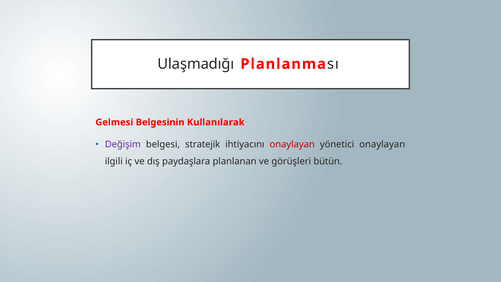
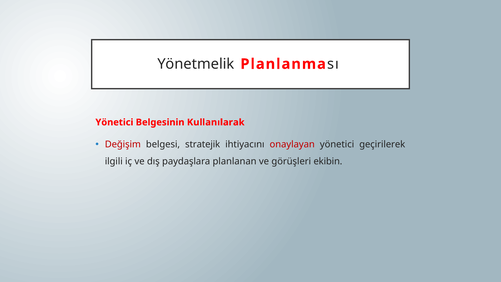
Ulaşmadığı: Ulaşmadığı -> Yönetmelik
Gelmesi at (114, 122): Gelmesi -> Yönetici
Değişim colour: purple -> red
yönetici onaylayan: onaylayan -> geçirilerek
bütün: bütün -> ekibin
